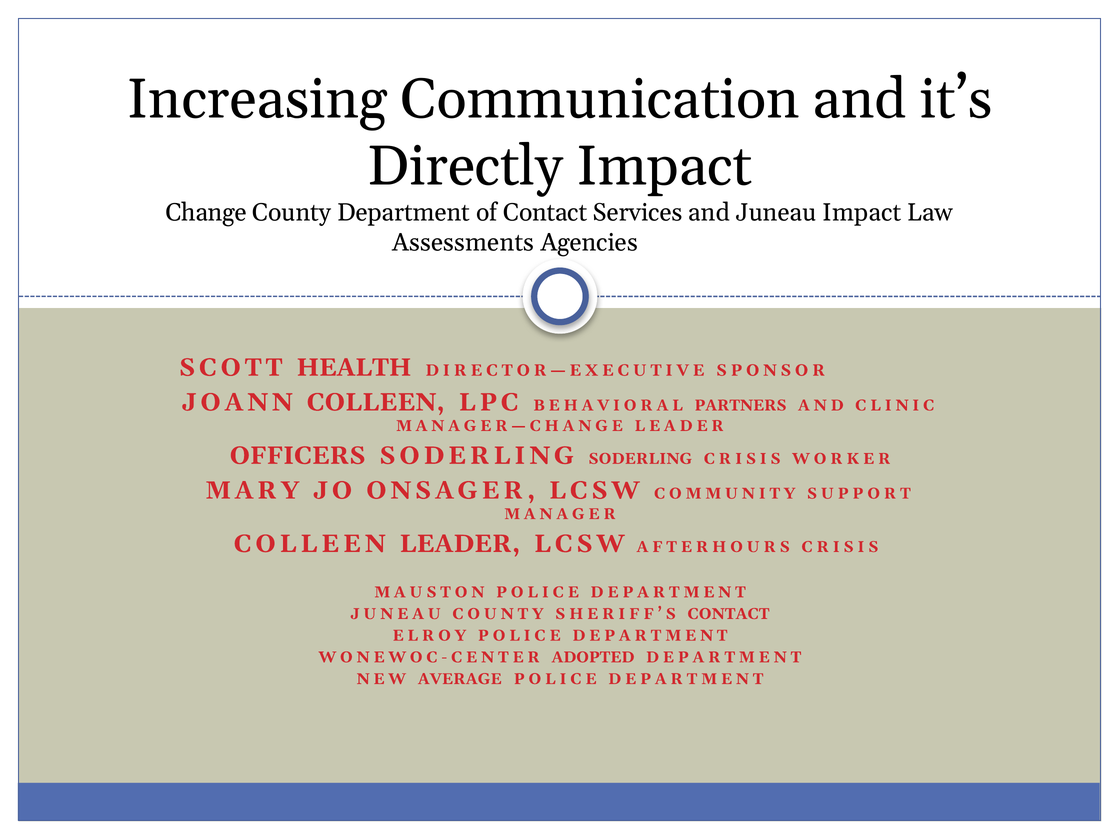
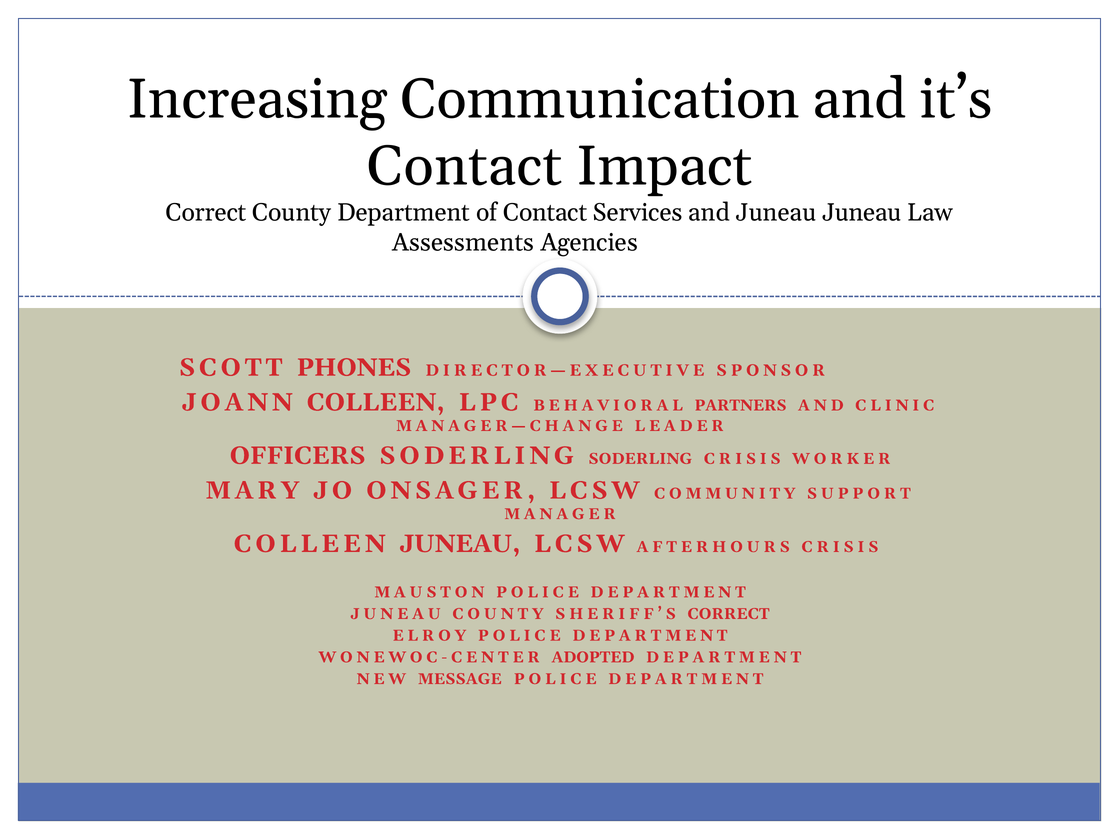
Directly at (465, 166): Directly -> Contact
Change at (206, 213): Change -> Correct
Juneau Impact: Impact -> Juneau
HEALTH: HEALTH -> PHONES
COLLEEN LEADER: LEADER -> JUNEAU
SHERIFF’S CONTACT: CONTACT -> CORRECT
AVERAGE: AVERAGE -> MESSAGE
